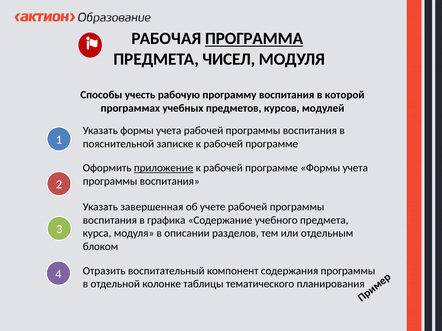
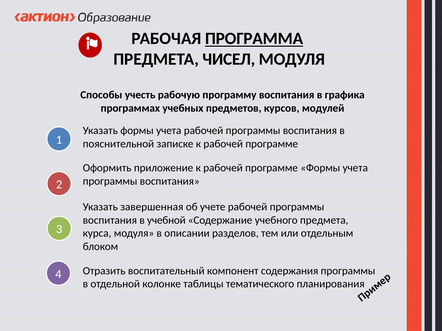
которой: которой -> графика
приложение underline: present -> none
графика: графика -> учебной
